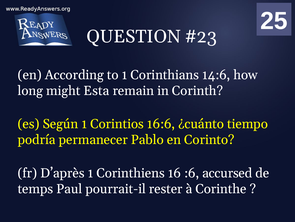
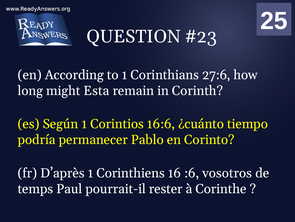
14:6: 14:6 -> 27:6
accursed: accursed -> vosotros
